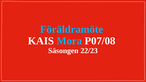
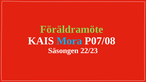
Föräldramöte colour: light blue -> light green
